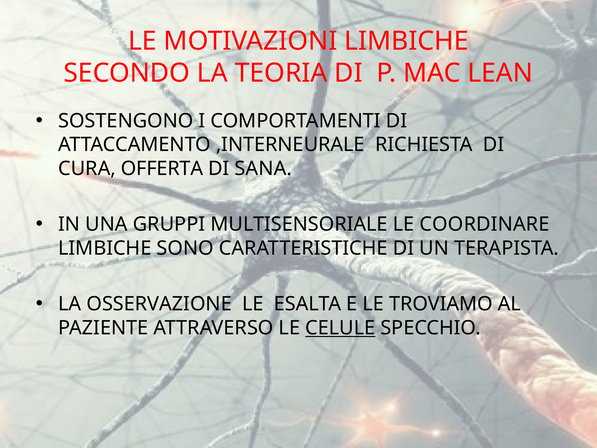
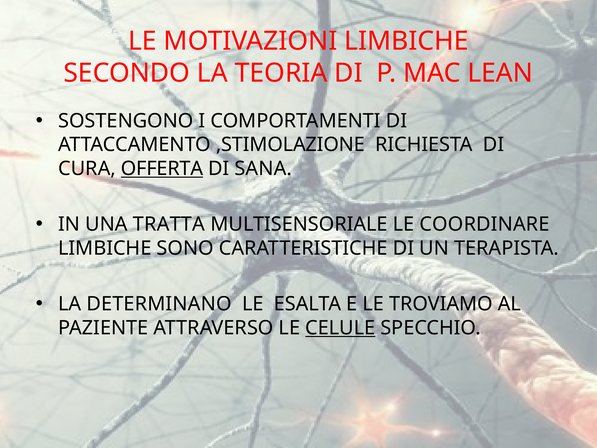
,INTERNEURALE: ,INTERNEURALE -> ,STIMOLAZIONE
OFFERTA underline: none -> present
GRUPPI: GRUPPI -> TRATTA
OSSERVAZIONE: OSSERVAZIONE -> DETERMINANO
